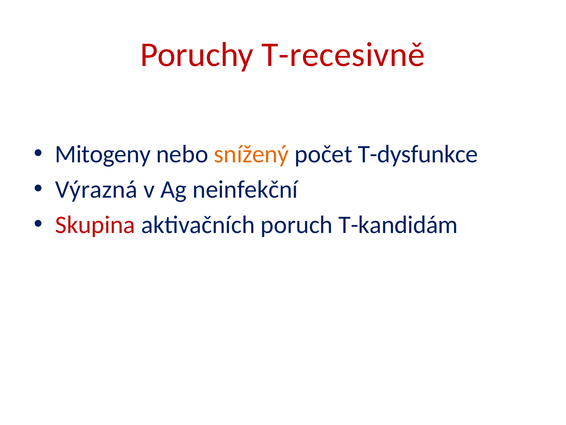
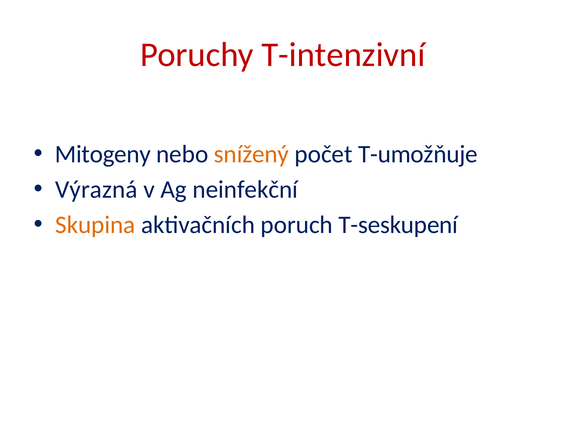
T-recesivně: T-recesivně -> T-intenzivní
T-dysfunkce: T-dysfunkce -> T-umožňuje
Skupina colour: red -> orange
T-kandidám: T-kandidám -> T-seskupení
